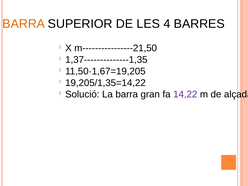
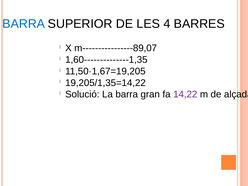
BARRA at (24, 24) colour: orange -> blue
m----------------21,50: m----------------21,50 -> m----------------89,07
1,37--------------1,35: 1,37--------------1,35 -> 1,60--------------1,35
